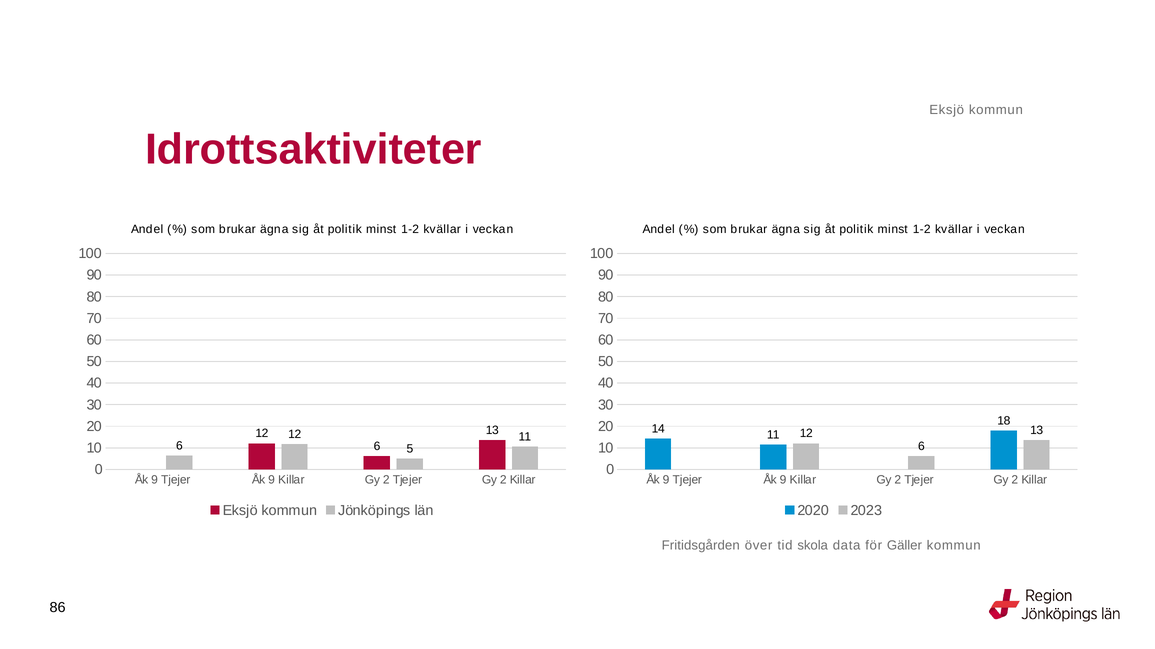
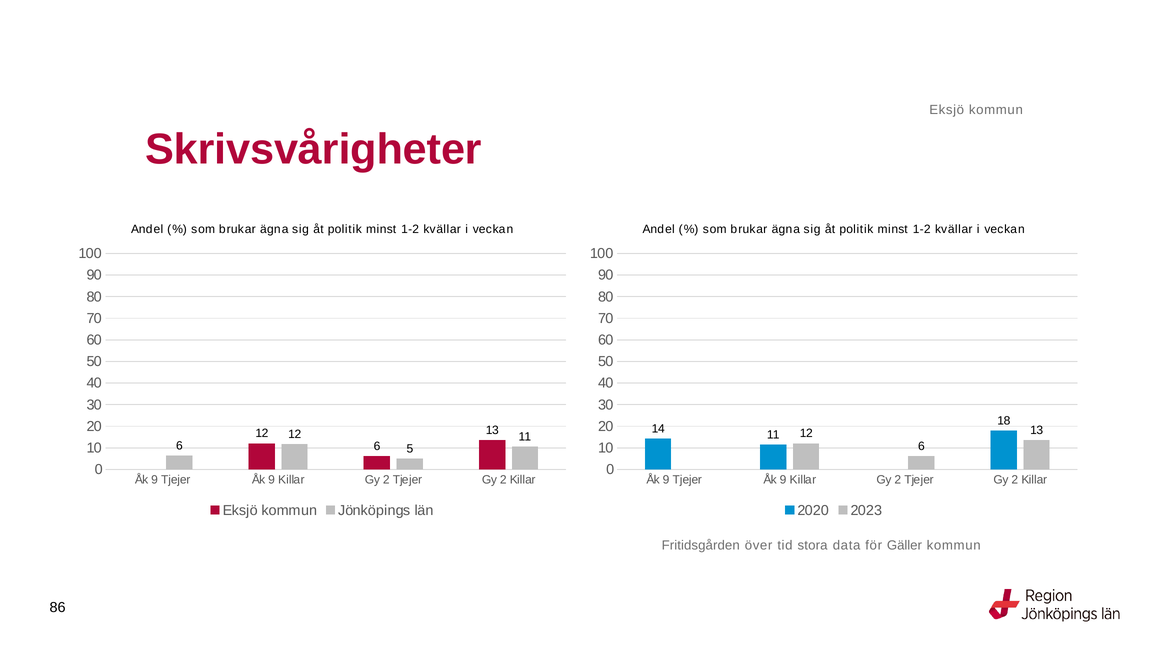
Idrottsaktiviteter: Idrottsaktiviteter -> Skrivsvårigheter
skola: skola -> stora
